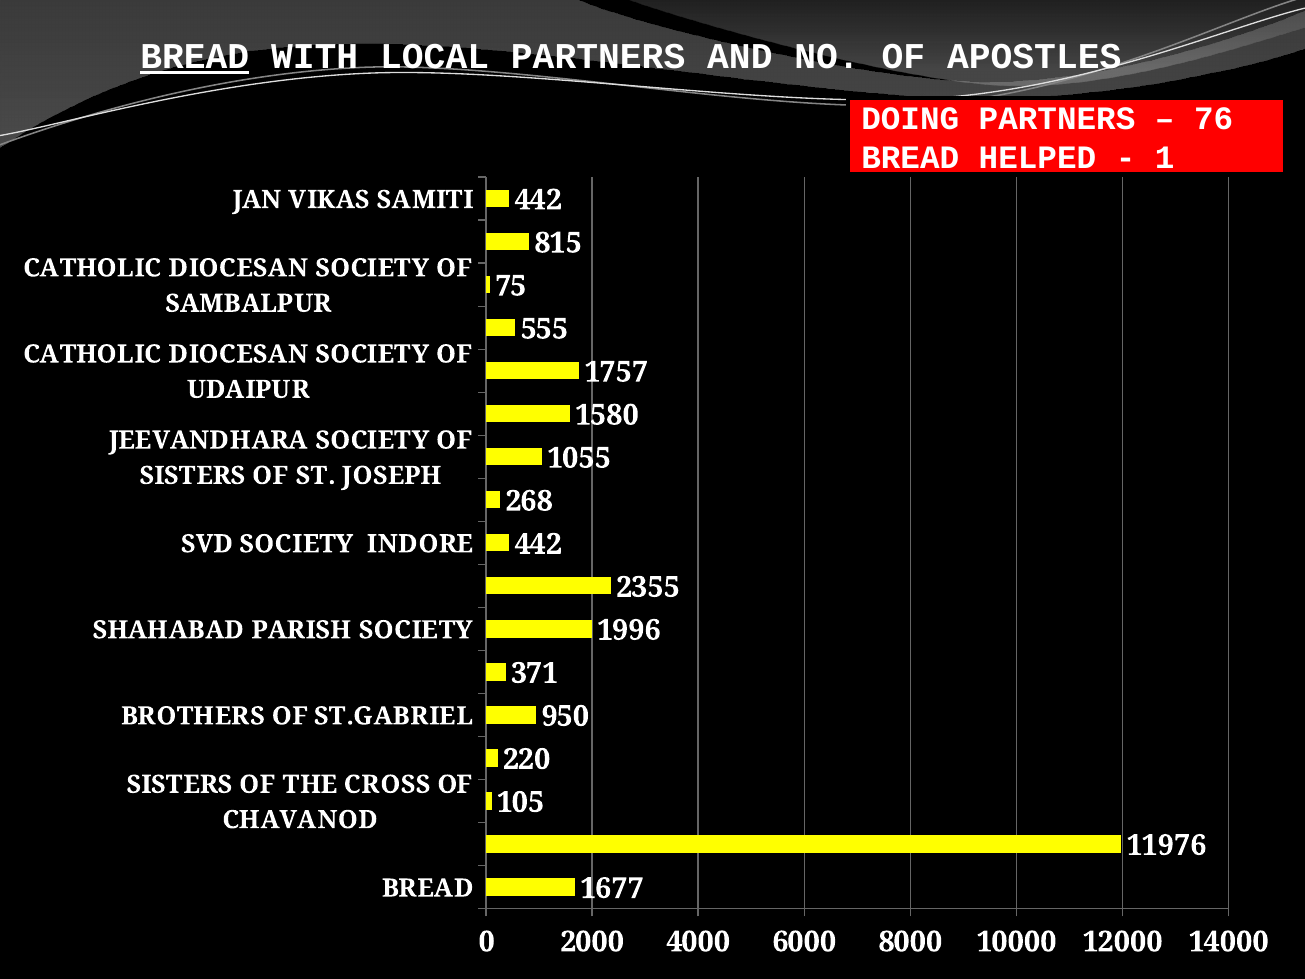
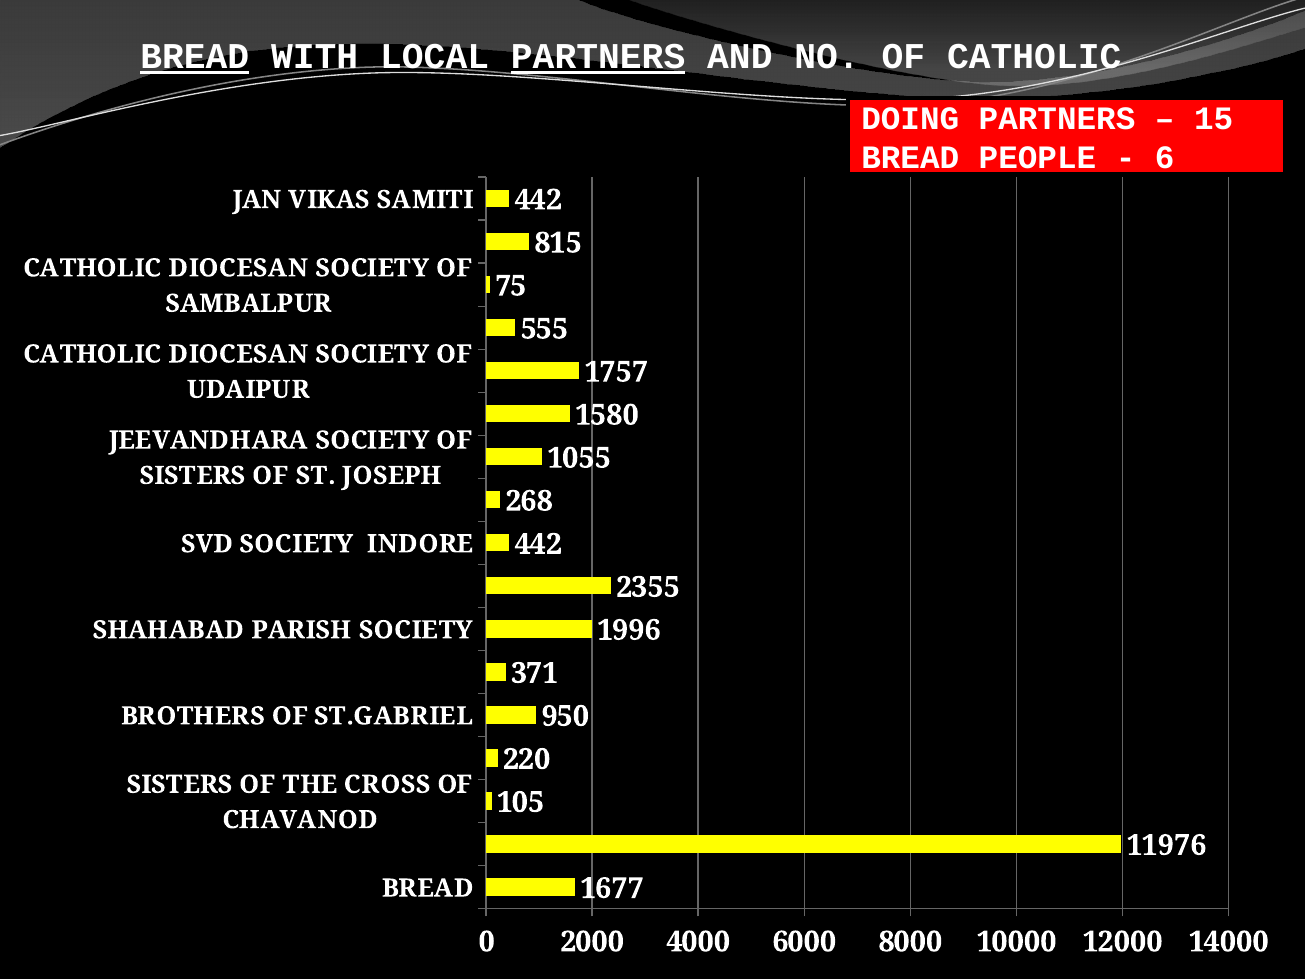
PARTNERS at (598, 57) underline: none -> present
OF APOSTLES: APOSTLES -> CATHOLIC
76: 76 -> 15
HELPED: HELPED -> PEOPLE
1: 1 -> 6
